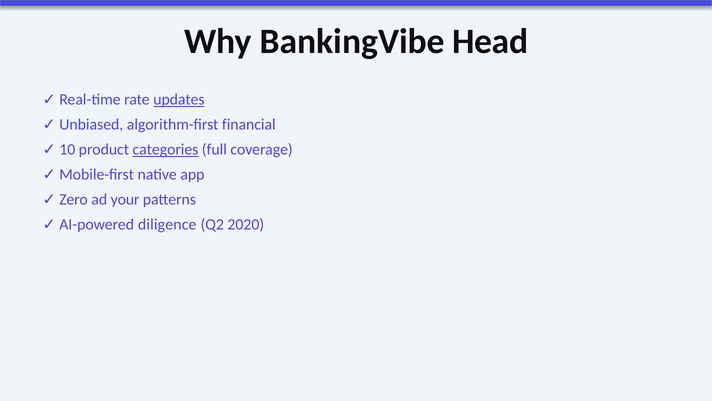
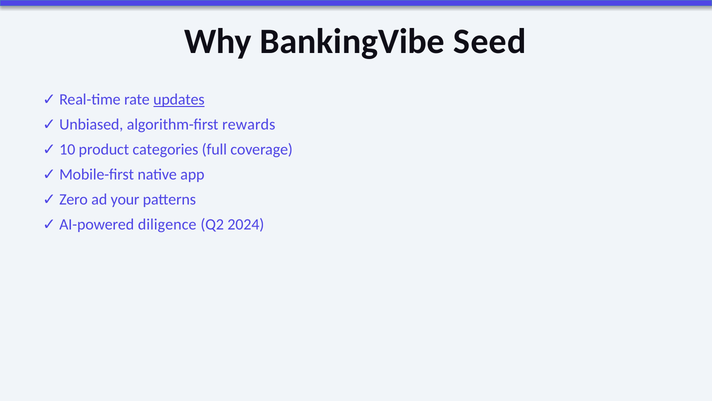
Head: Head -> Seed
financial: financial -> rewards
categories underline: present -> none
2020: 2020 -> 2024
